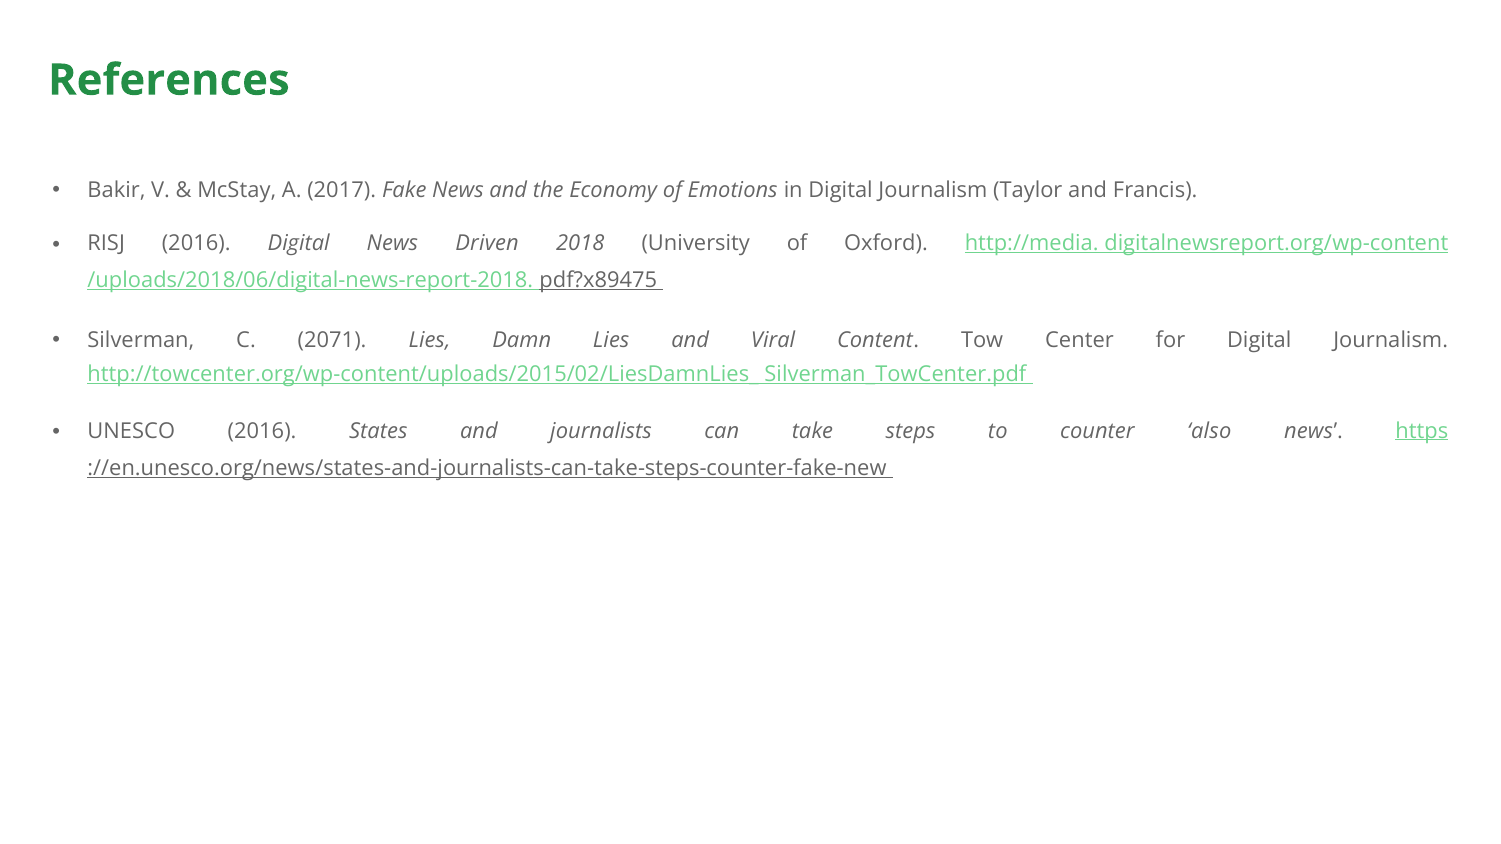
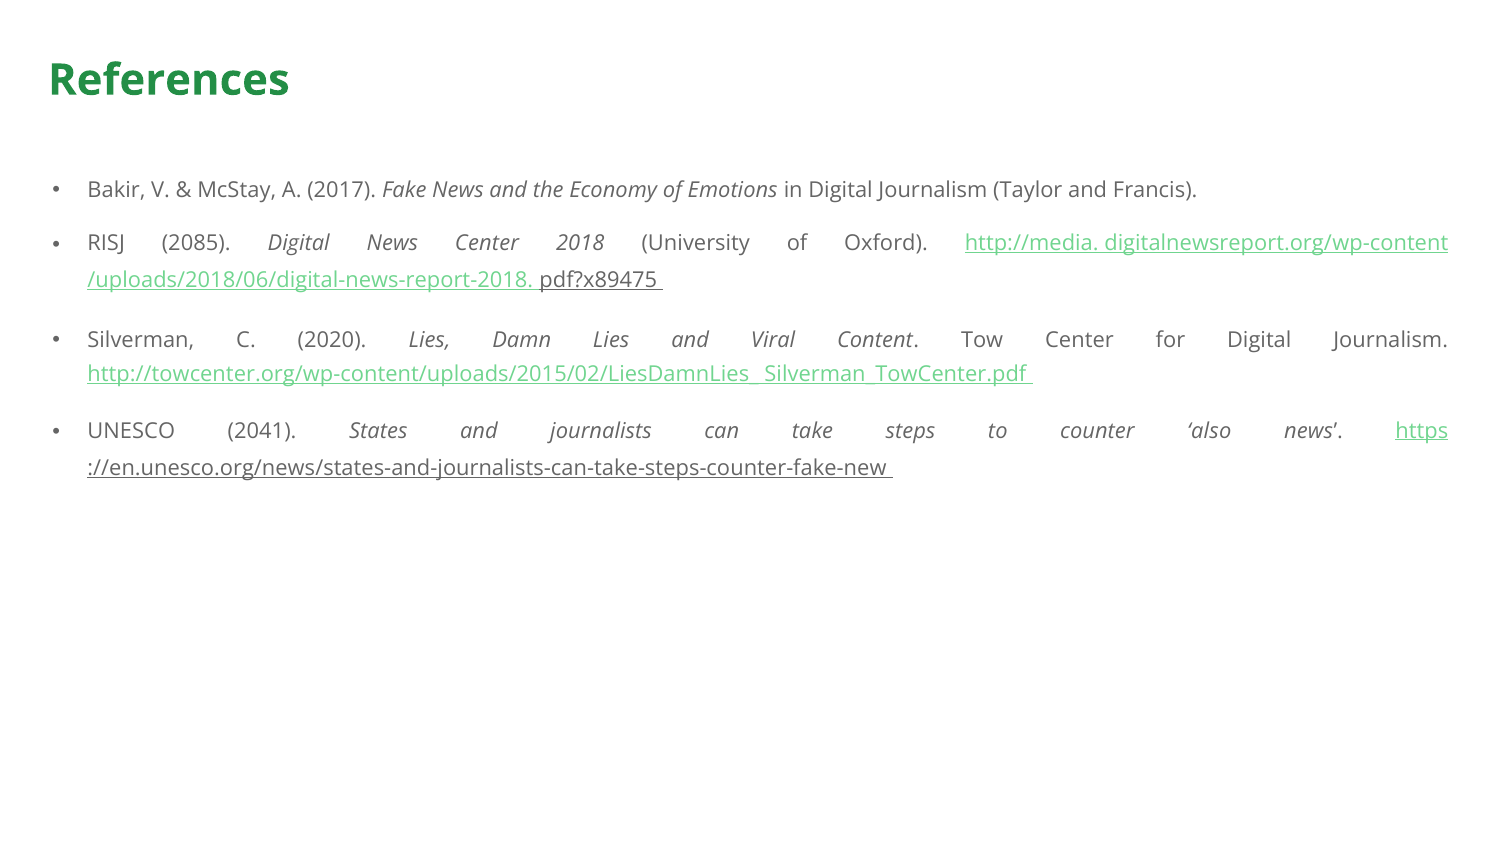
RISJ 2016: 2016 -> 2085
News Driven: Driven -> Center
2071: 2071 -> 2020
UNESCO 2016: 2016 -> 2041
